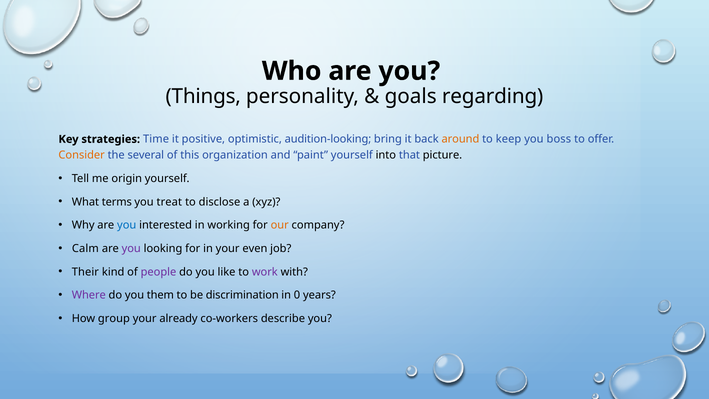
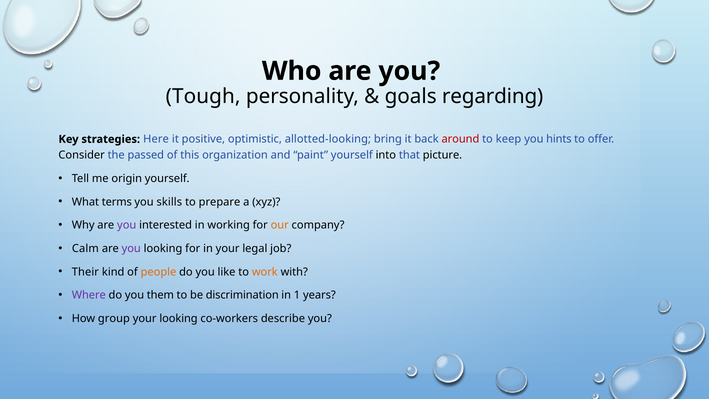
Things: Things -> Tough
Time: Time -> Here
audition-looking: audition-looking -> allotted-looking
around colour: orange -> red
boss: boss -> hints
Consider colour: orange -> black
several: several -> passed
treat: treat -> skills
disclose: disclose -> prepare
you at (127, 225) colour: blue -> purple
even: even -> legal
people colour: purple -> orange
work colour: purple -> orange
0: 0 -> 1
your already: already -> looking
